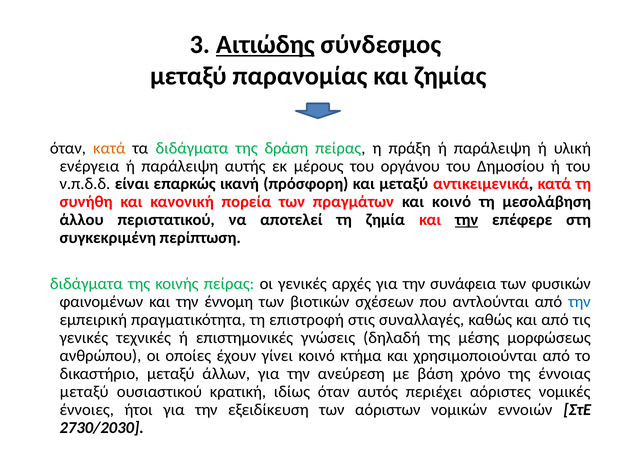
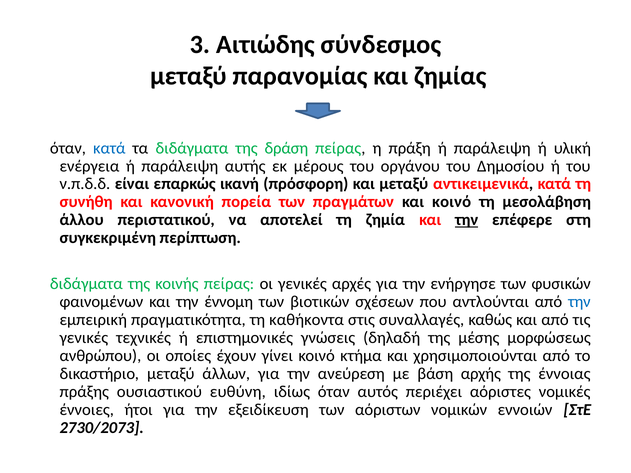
Αιτιώδης underline: present -> none
κατά at (109, 148) colour: orange -> blue
συνάφεια: συνάφεια -> ενήργησε
επιστροφή: επιστροφή -> καθήκοντα
χρόνο: χρόνο -> αρχής
μεταξύ at (84, 392): μεταξύ -> πράξης
κρατική: κρατική -> ευθύνη
2730/2030: 2730/2030 -> 2730/2073
